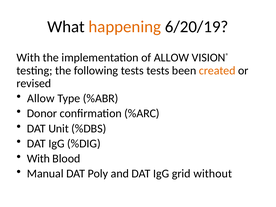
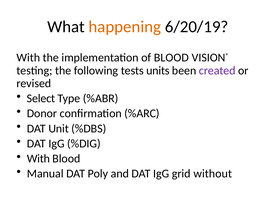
of ALLOW: ALLOW -> BLOOD
tests tests: tests -> units
created colour: orange -> purple
Allow at (41, 98): Allow -> Select
